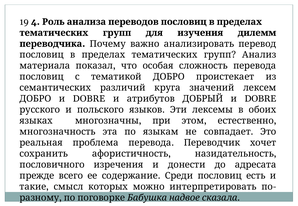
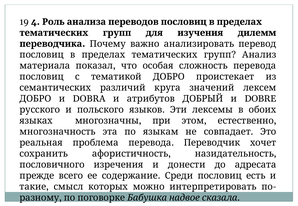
ДОБРО и DOBRE: DOBRE -> DOBRA
